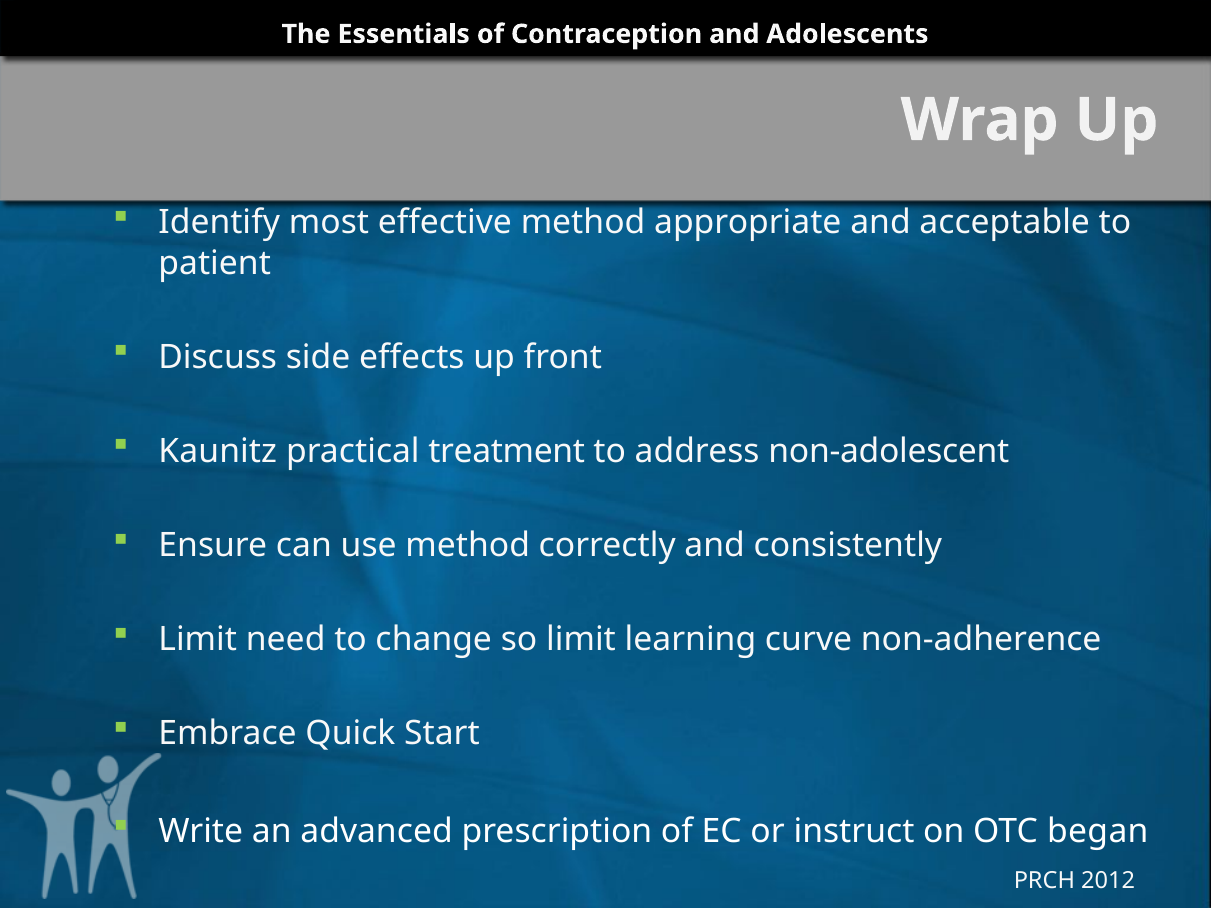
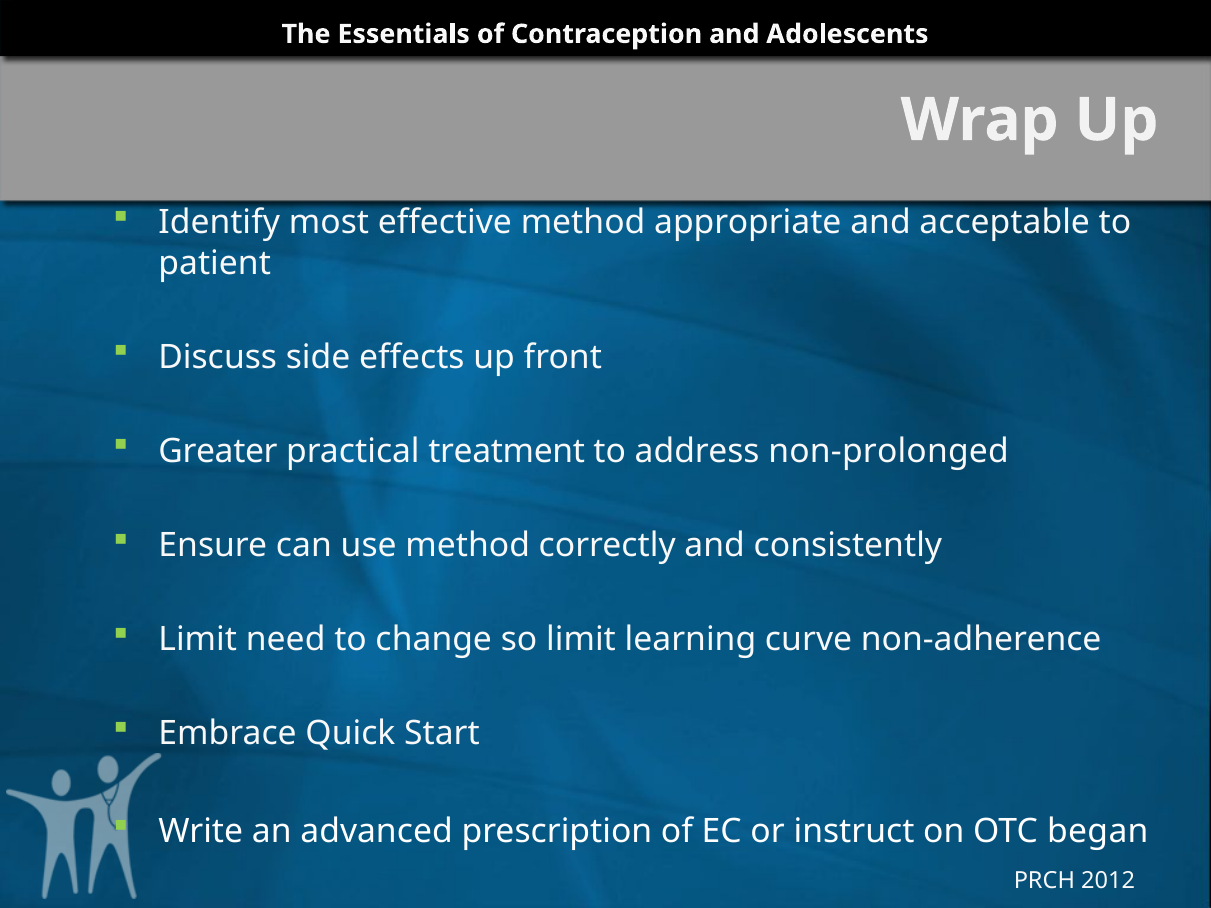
Kaunitz: Kaunitz -> Greater
non-adolescent: non-adolescent -> non-prolonged
